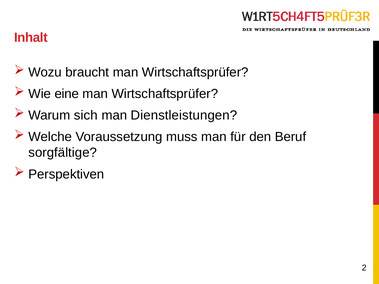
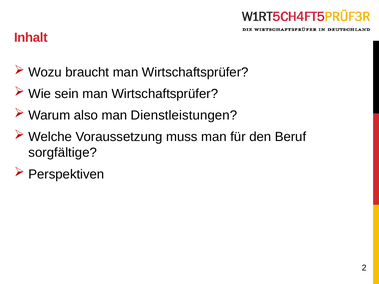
eine: eine -> sein
sich: sich -> also
